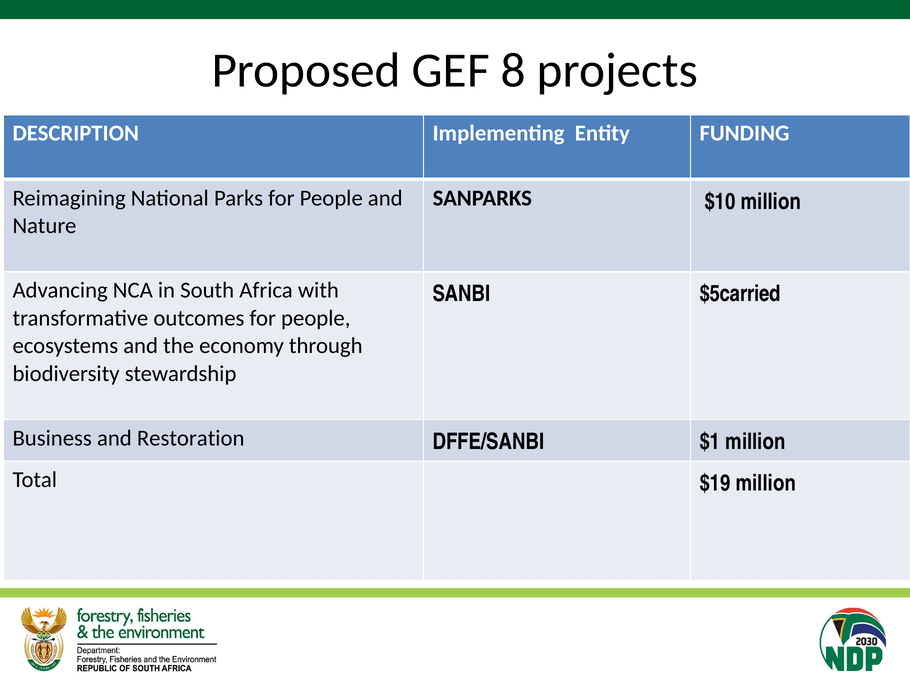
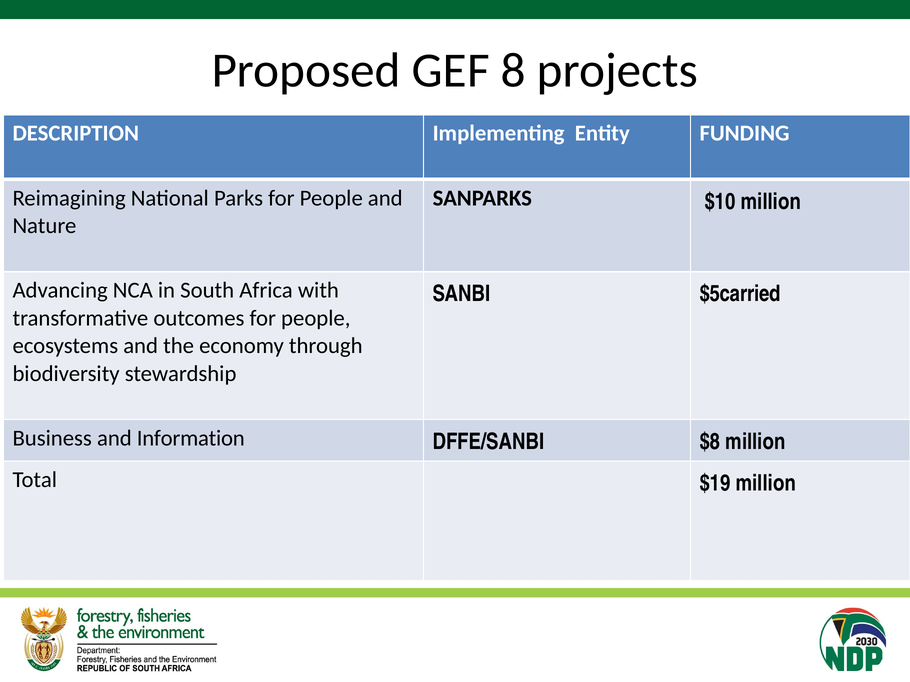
Restoration: Restoration -> Information
$1: $1 -> $8
